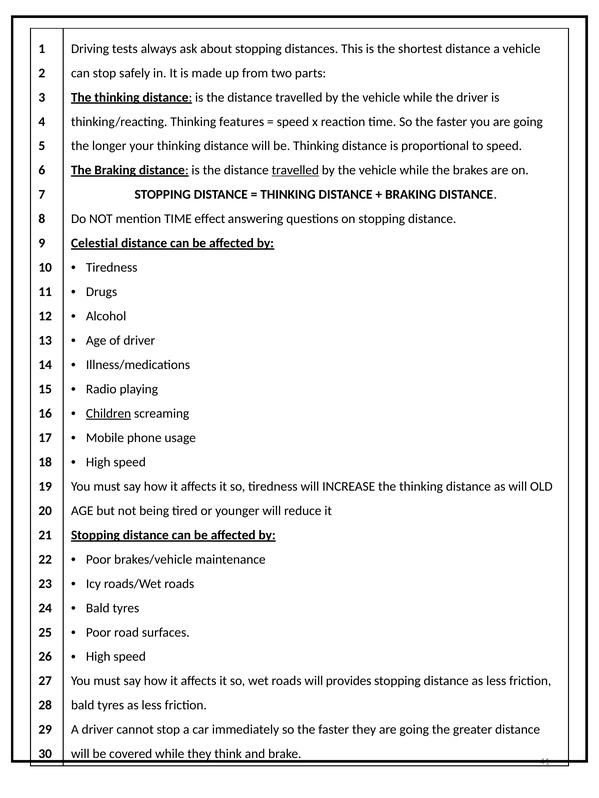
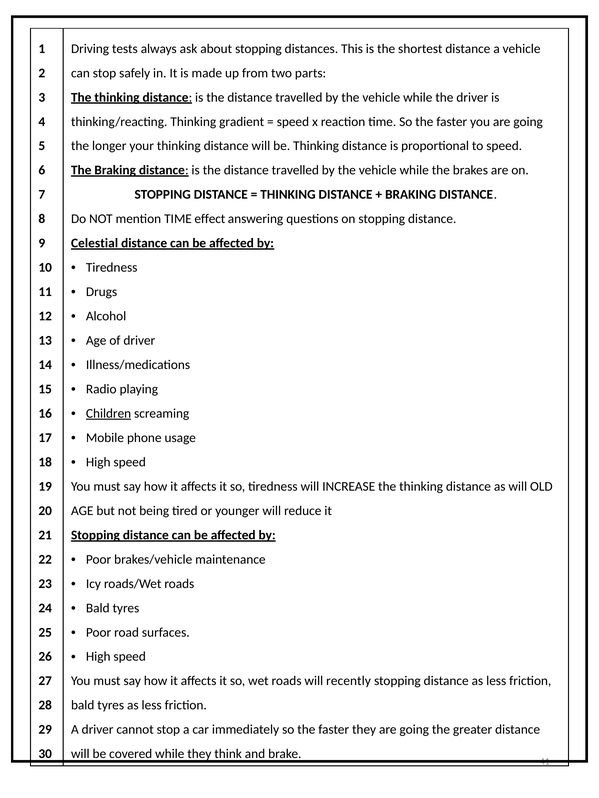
features: features -> gradient
travelled at (295, 170) underline: present -> none
provides: provides -> recently
